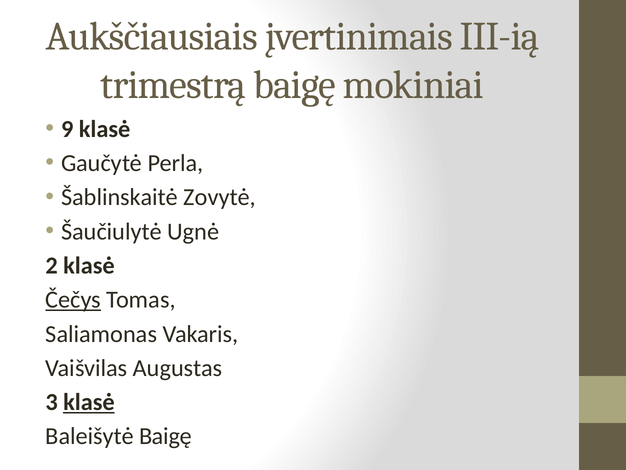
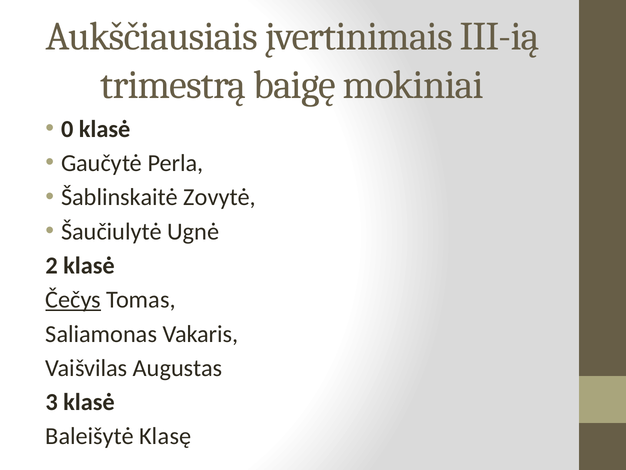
9: 9 -> 0
klasė at (89, 402) underline: present -> none
Baleišytė Baigę: Baigę -> Klasę
